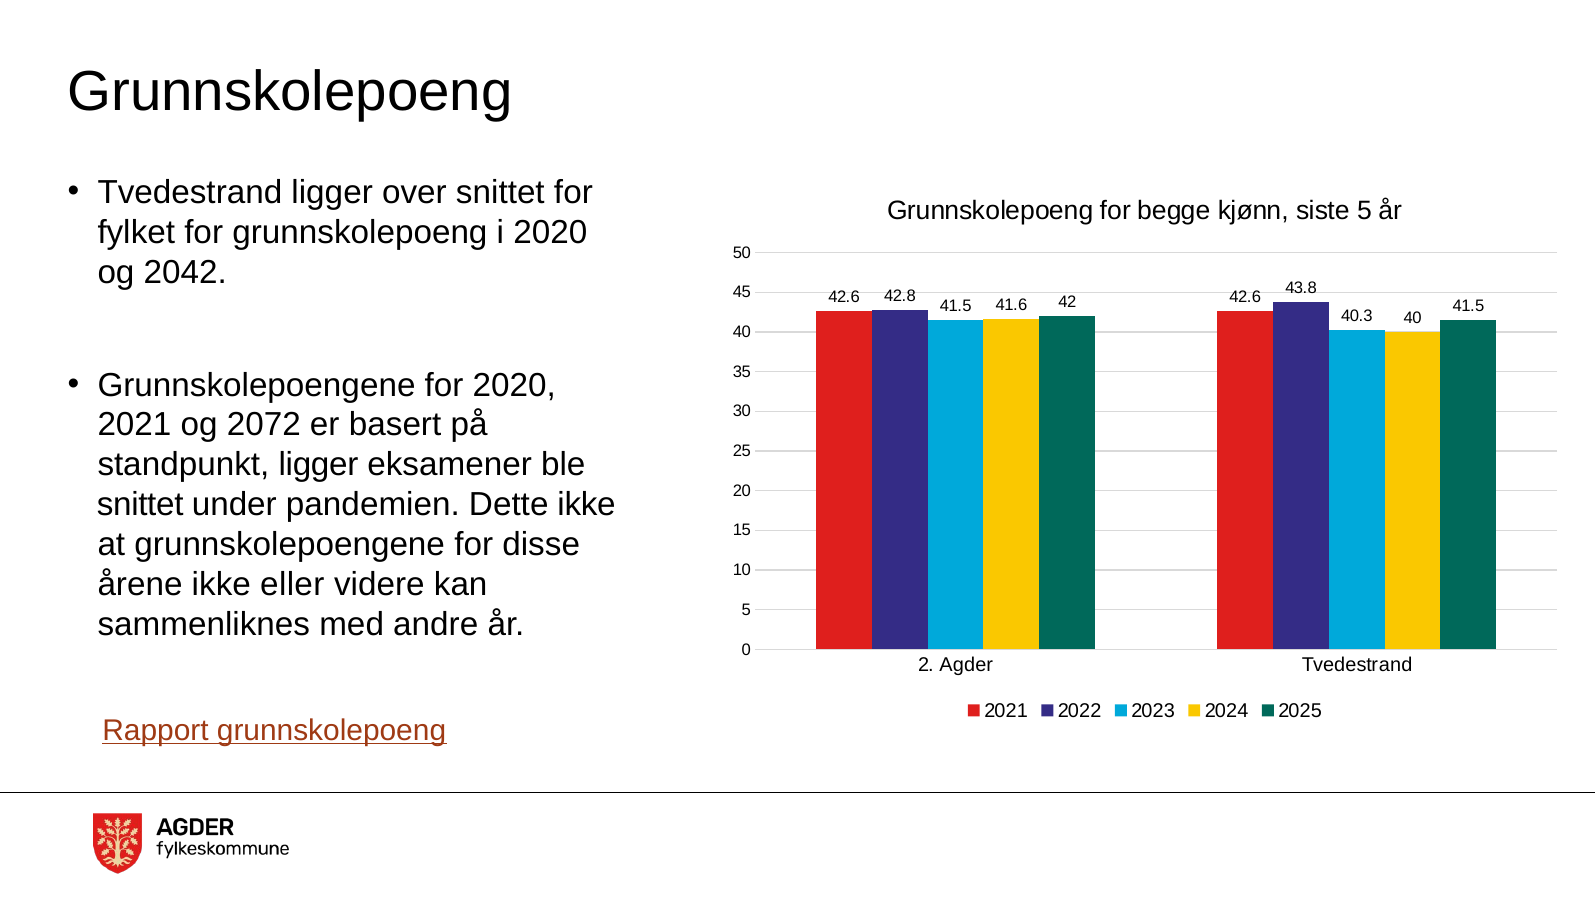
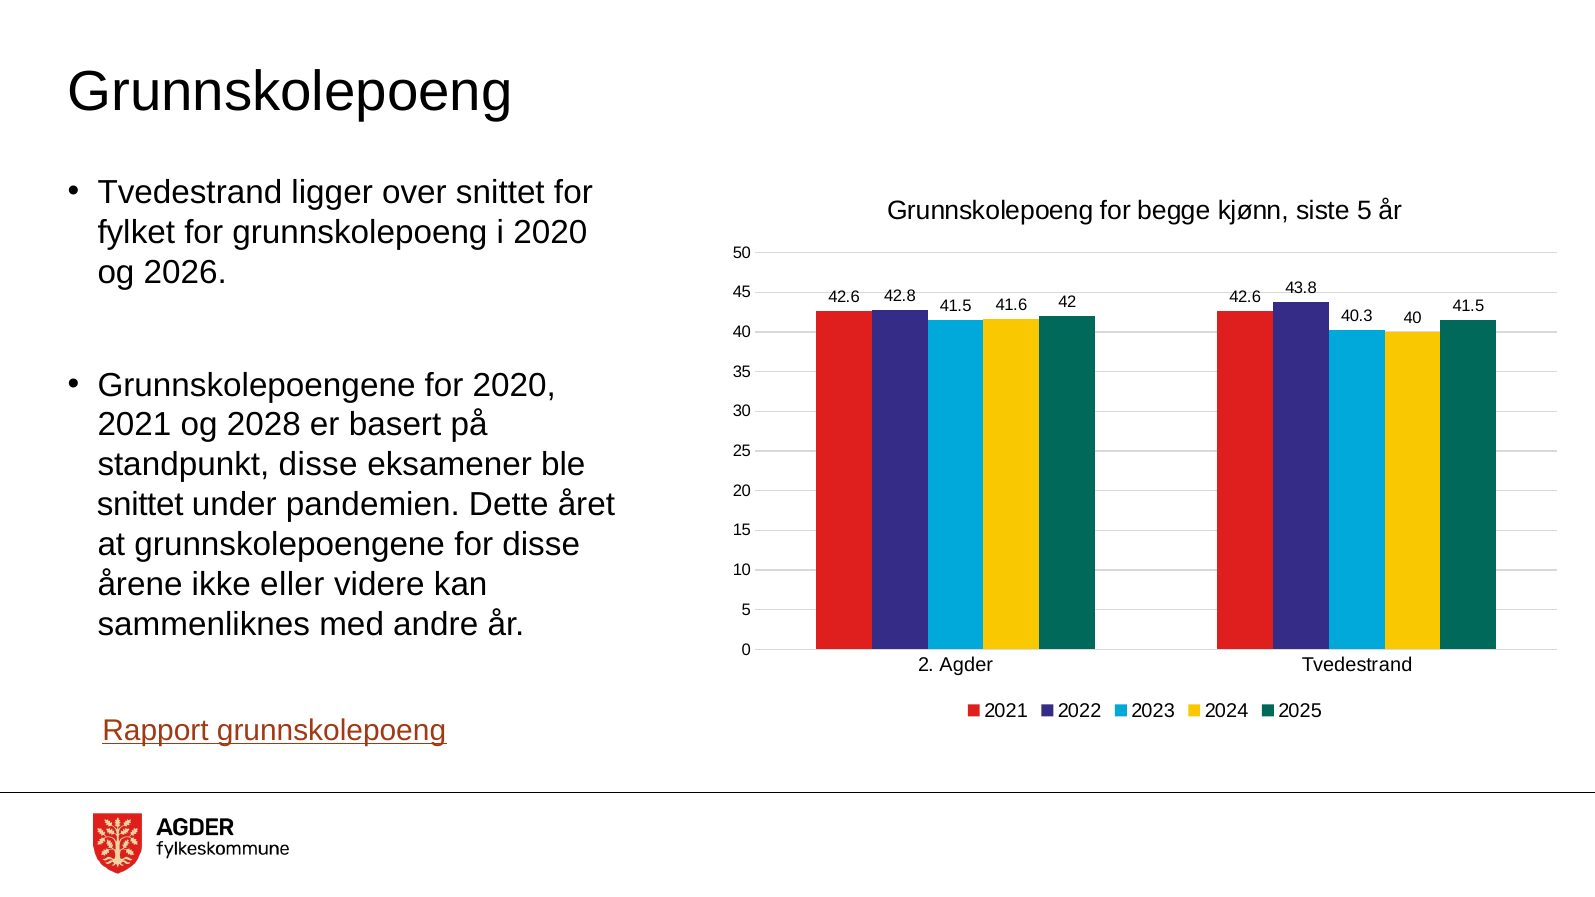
2042: 2042 -> 2026
2072: 2072 -> 2028
standpunkt ligger: ligger -> disse
Dette ikke: ikke -> året
